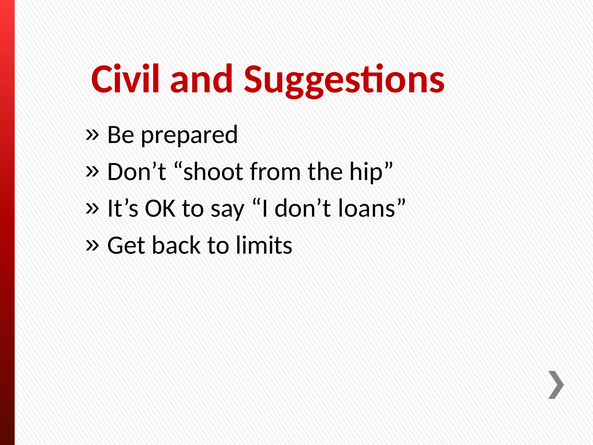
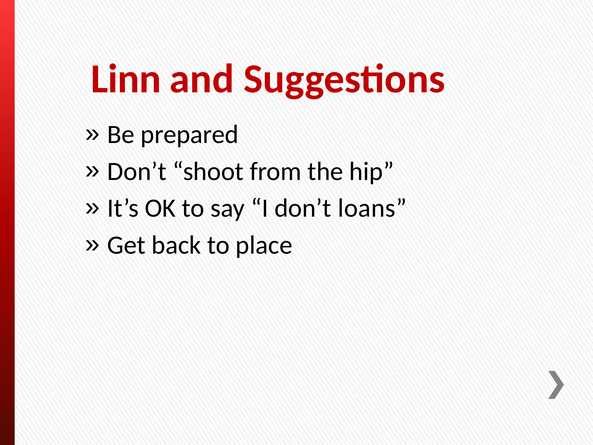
Civil: Civil -> Linn
limits: limits -> place
